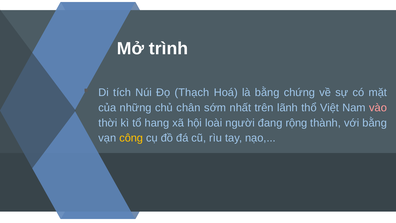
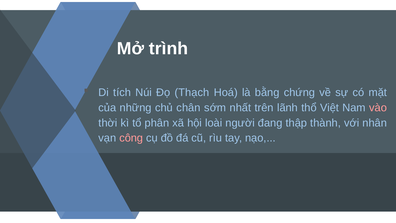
hang: hang -> phân
rộng: rộng -> thập
với bằng: bằng -> nhân
công colour: yellow -> pink
